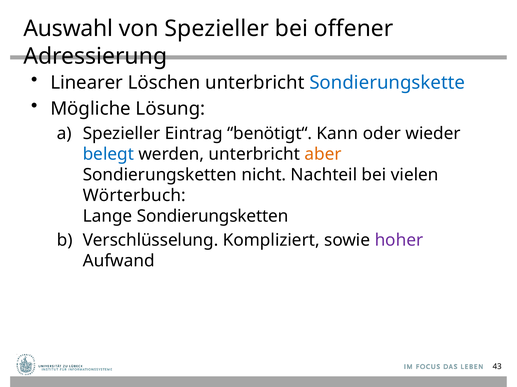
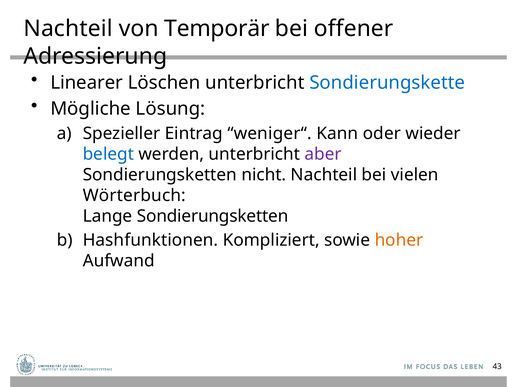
Auswahl at (68, 29): Auswahl -> Nachteil
von Spezieller: Spezieller -> Temporär
benötigt“: benötigt“ -> weniger“
aber colour: orange -> purple
Verschlüsselung: Verschlüsselung -> Hashfunktionen
hoher colour: purple -> orange
